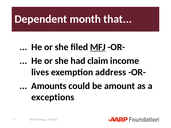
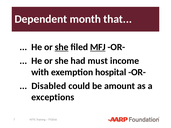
she at (62, 47) underline: none -> present
claim: claim -> must
lives: lives -> with
address: address -> hospital
Amounts: Amounts -> Disabled
